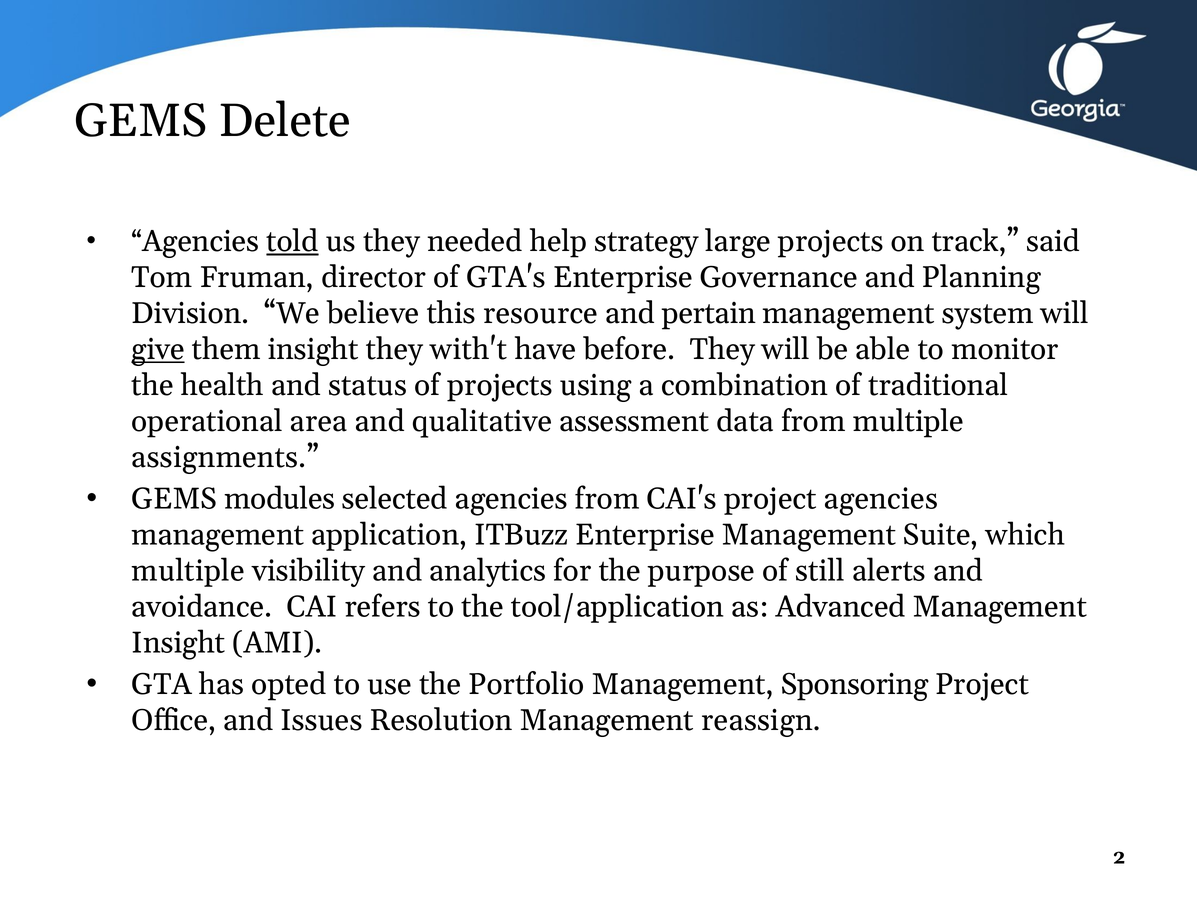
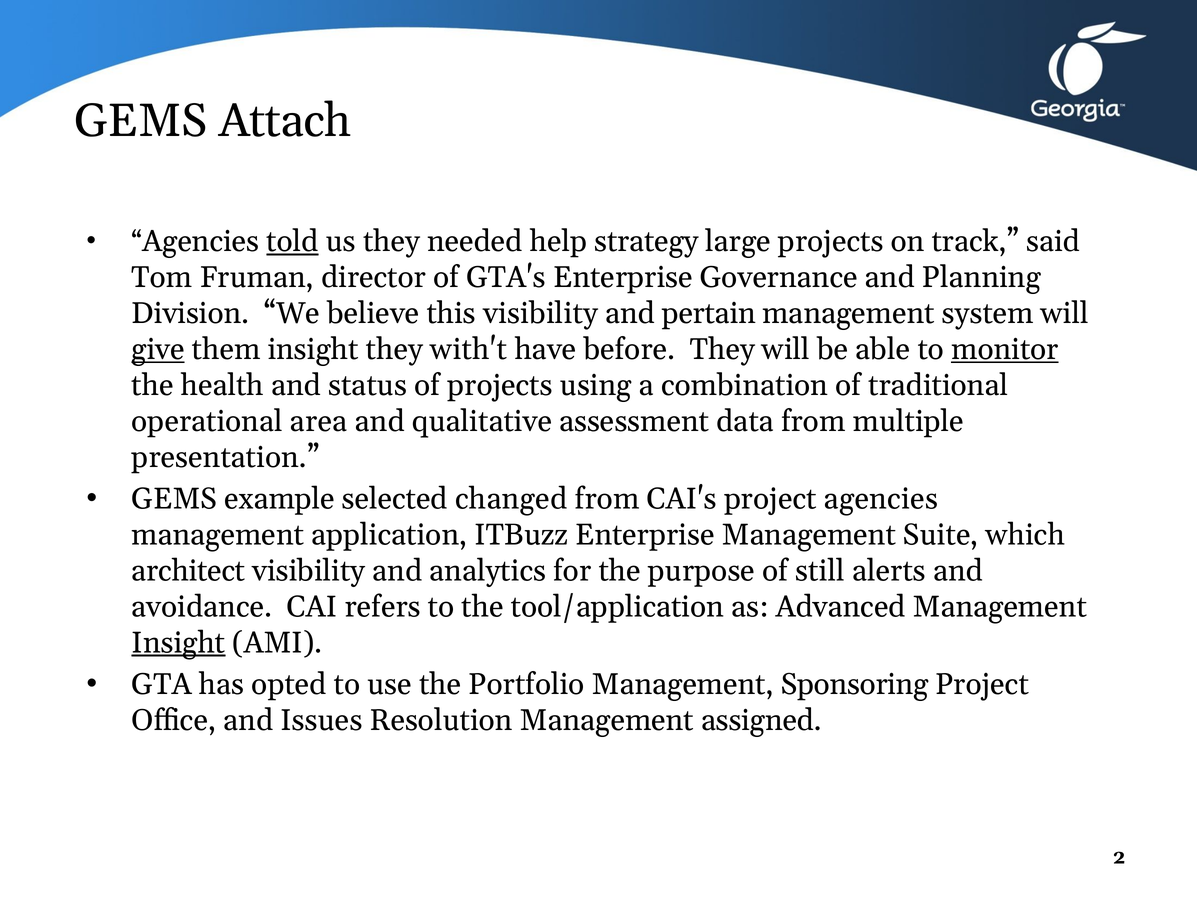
Delete: Delete -> Attach
this resource: resource -> visibility
monitor underline: none -> present
assignments: assignments -> presentation
modules: modules -> example
selected agencies: agencies -> changed
multiple at (188, 571): multiple -> architect
Insight at (178, 643) underline: none -> present
reassign: reassign -> assigned
